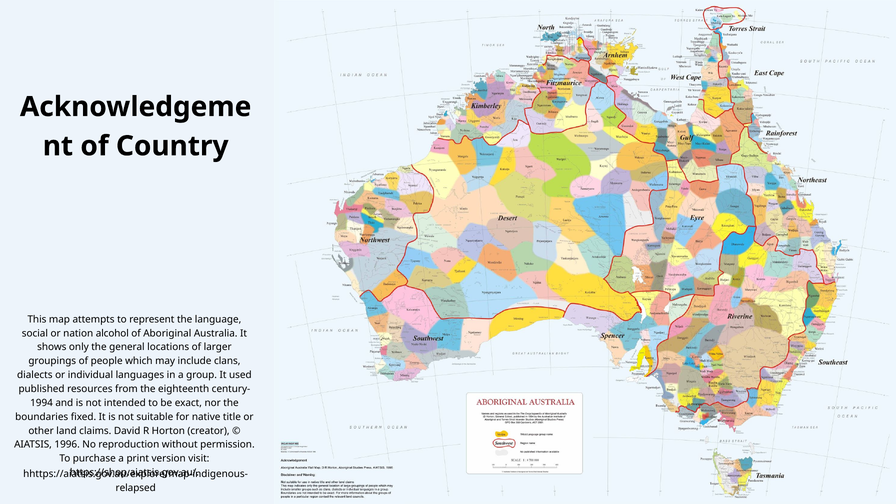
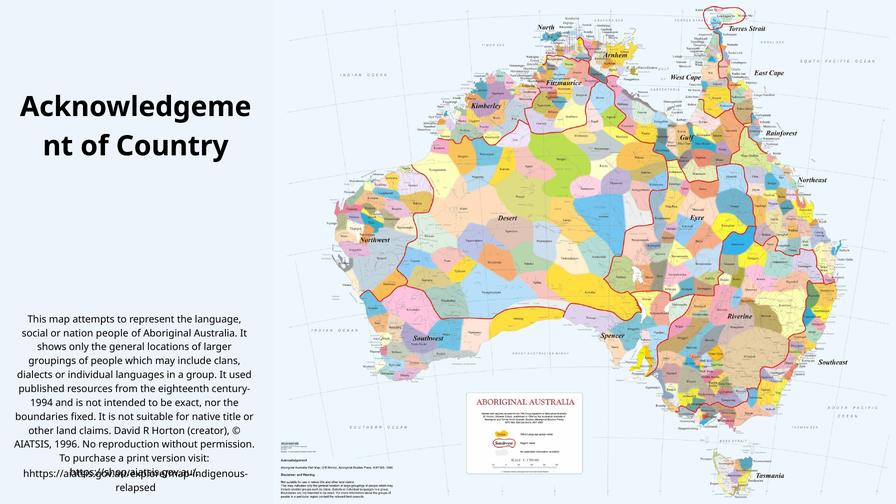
nation alcohol: alcohol -> people
